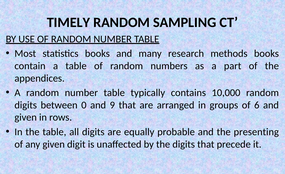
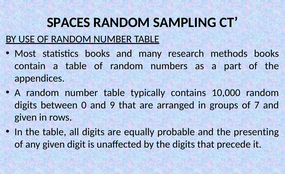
TIMELY: TIMELY -> SPACES
6: 6 -> 7
